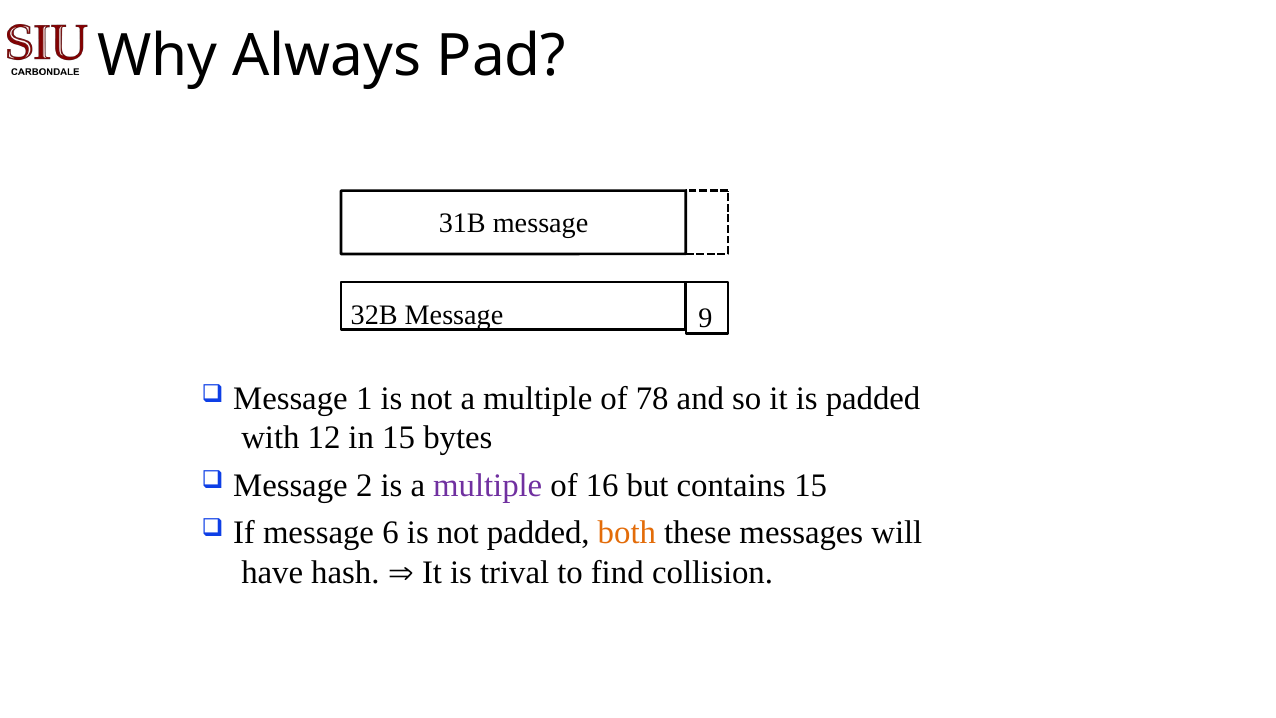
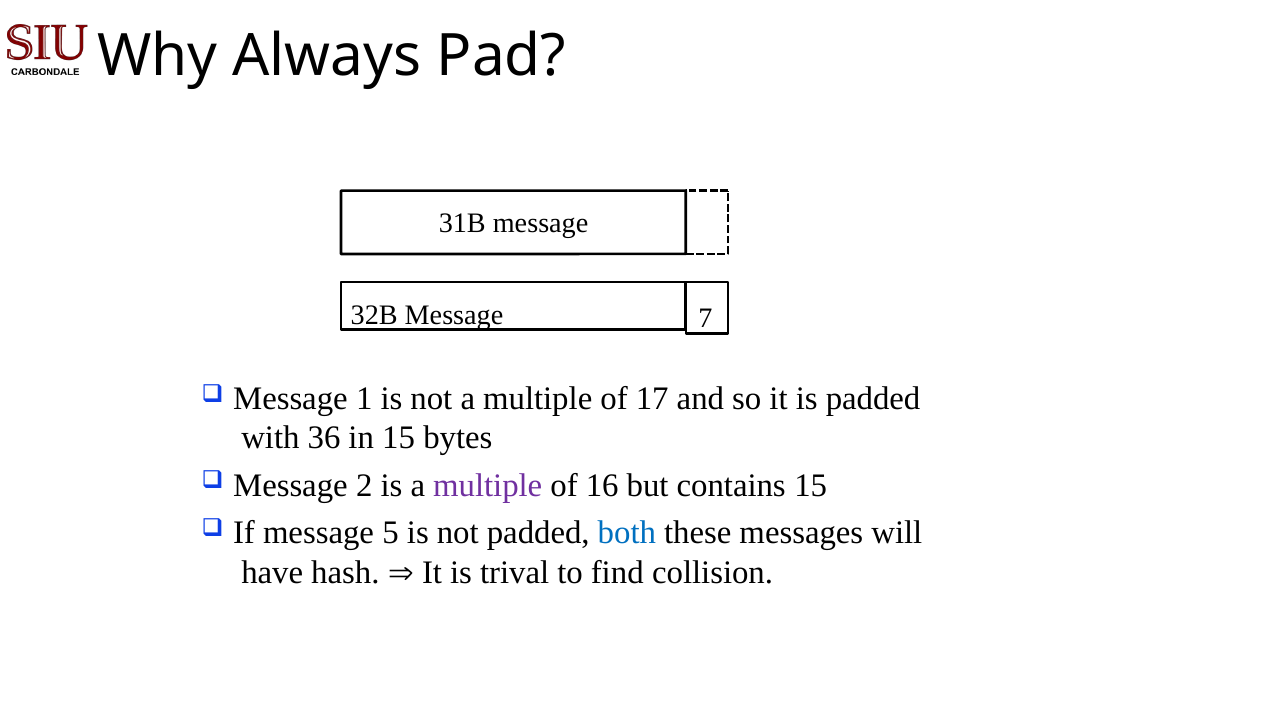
9: 9 -> 7
78: 78 -> 17
12: 12 -> 36
6: 6 -> 5
both colour: orange -> blue
